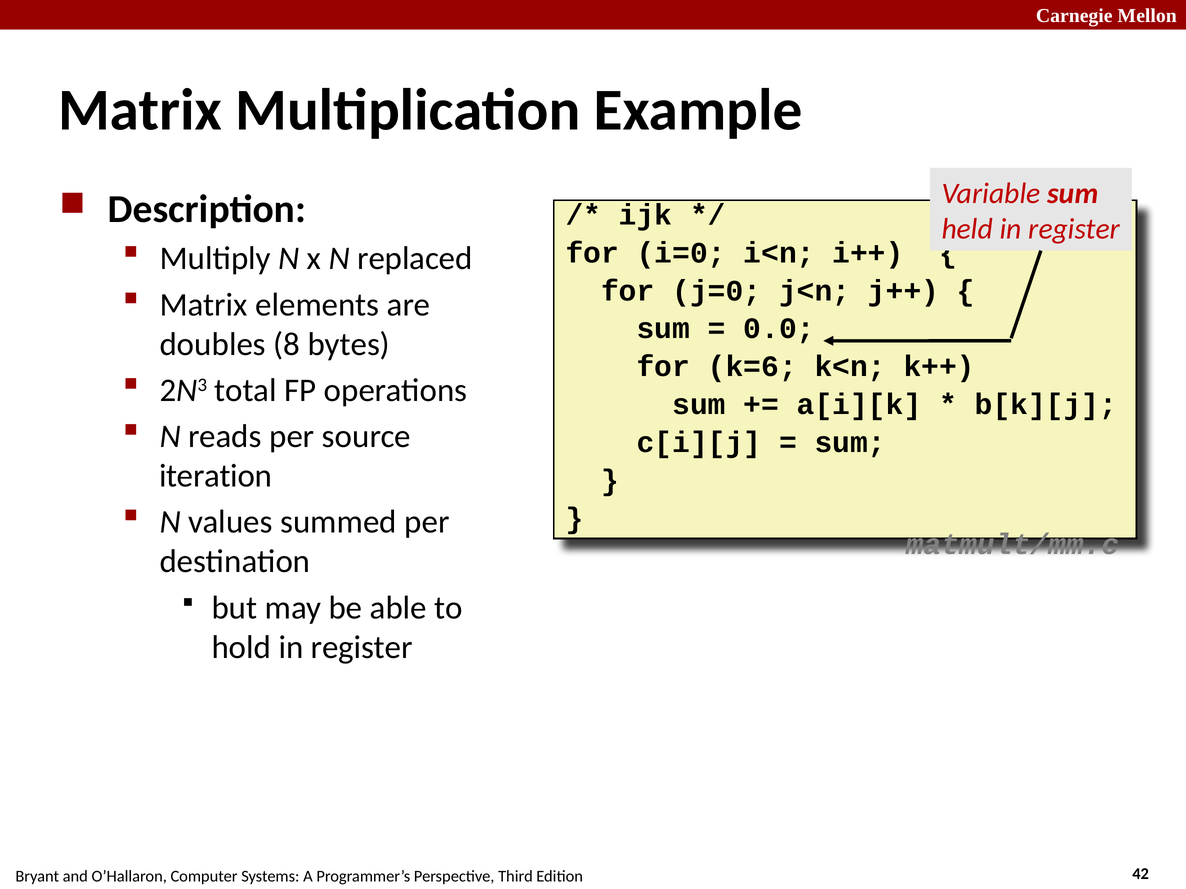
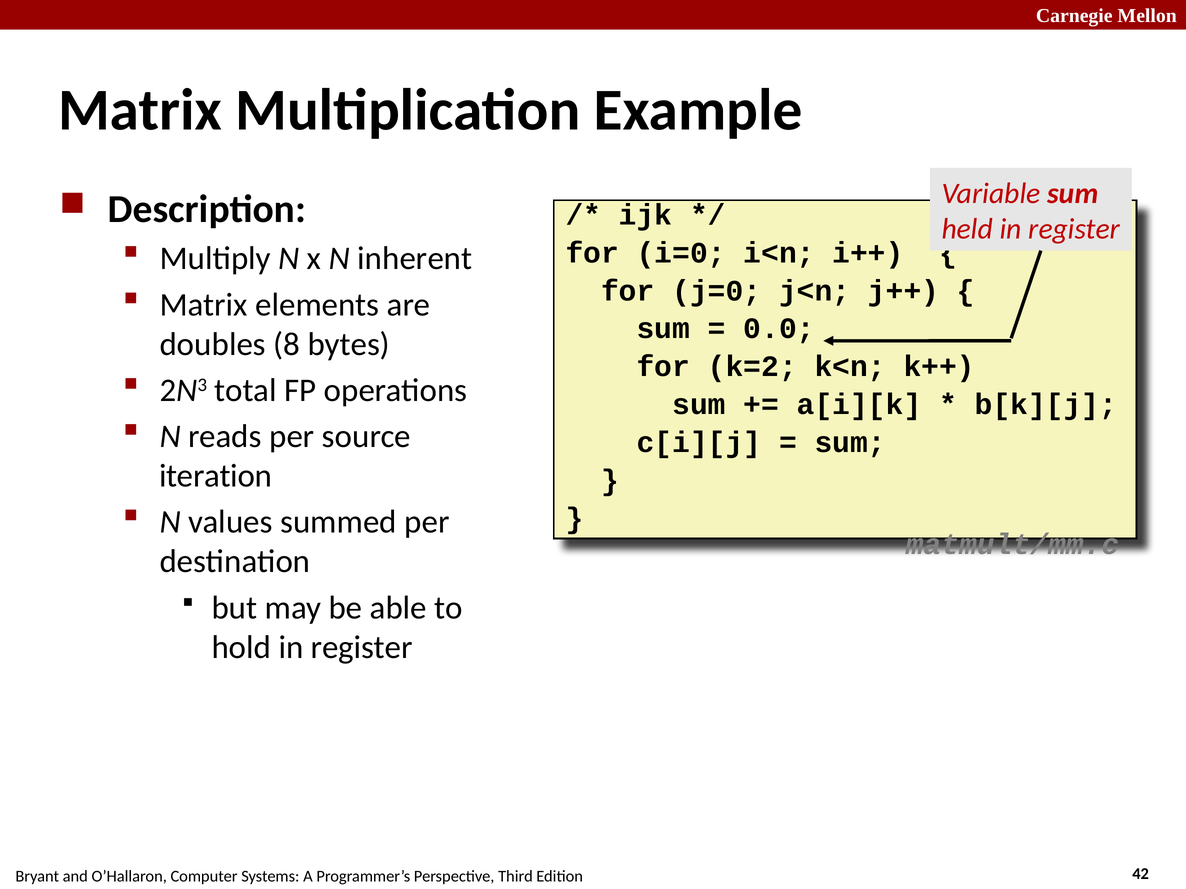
replaced: replaced -> inherent
k=6: k=6 -> k=2
